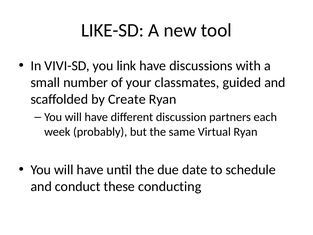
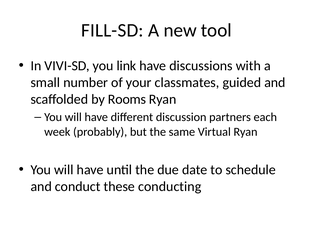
LIKE-SD: LIKE-SD -> FILL-SD
Create: Create -> Rooms
